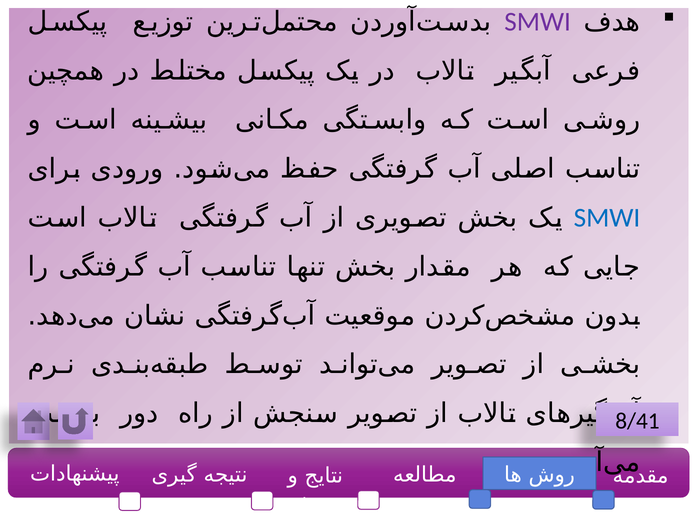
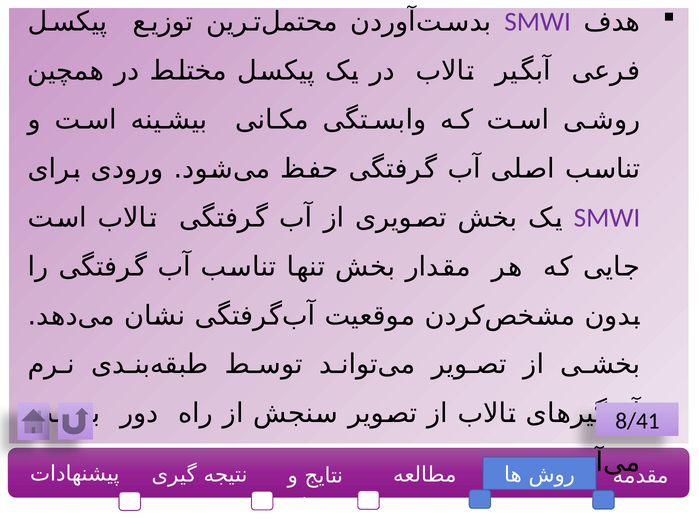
SMWI at (607, 218) colour: blue -> purple
